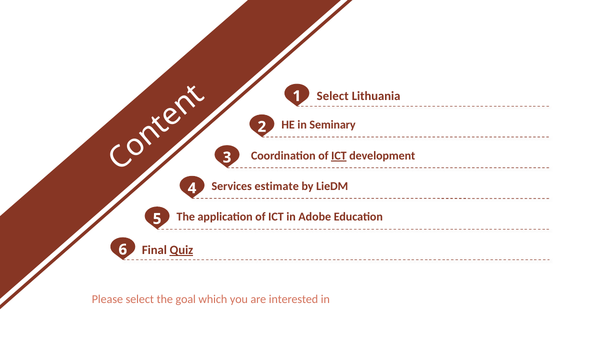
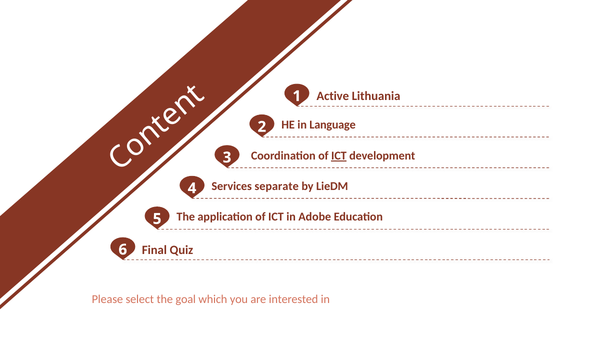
Select at (333, 96): Select -> Active
Seminary: Seminary -> Language
estimate: estimate -> separate
Quiz underline: present -> none
